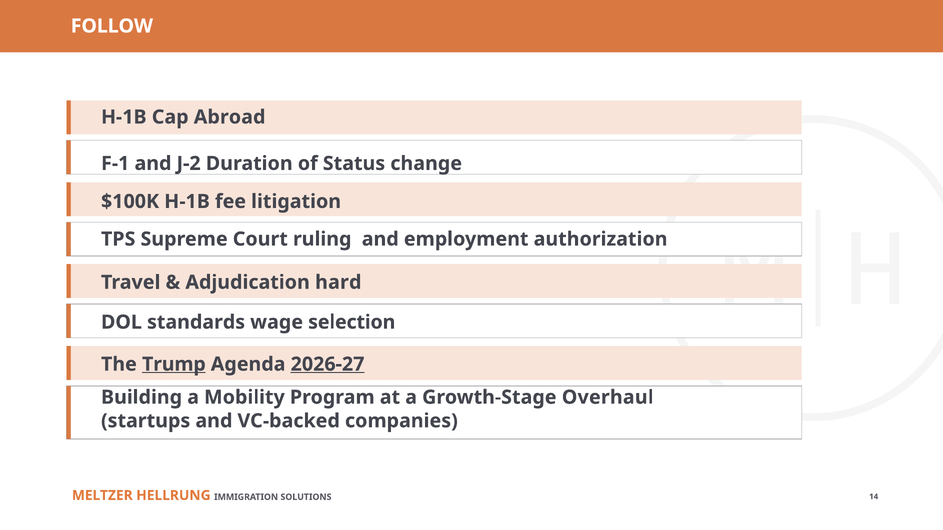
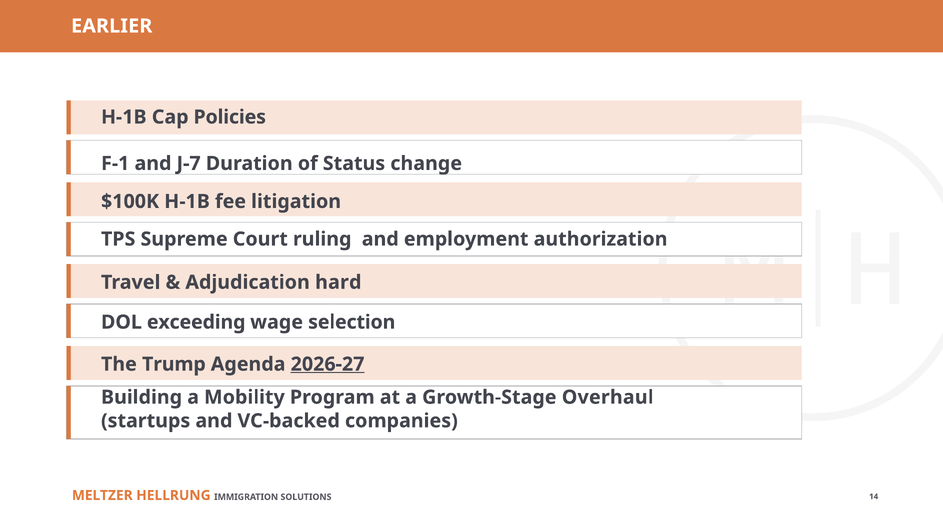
FOLLOW: FOLLOW -> EARLIER
Abroad: Abroad -> Policies
J-2: J-2 -> J-7
standards: standards -> exceeding
Trump underline: present -> none
